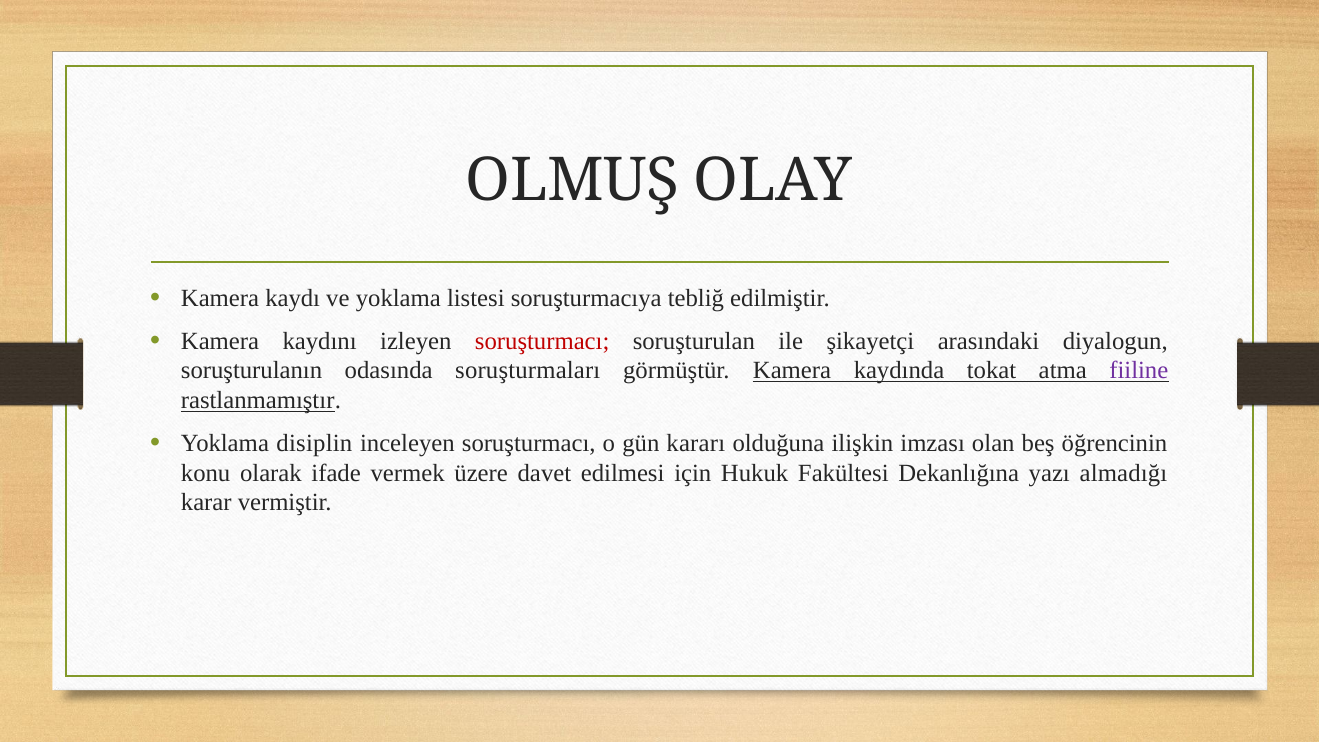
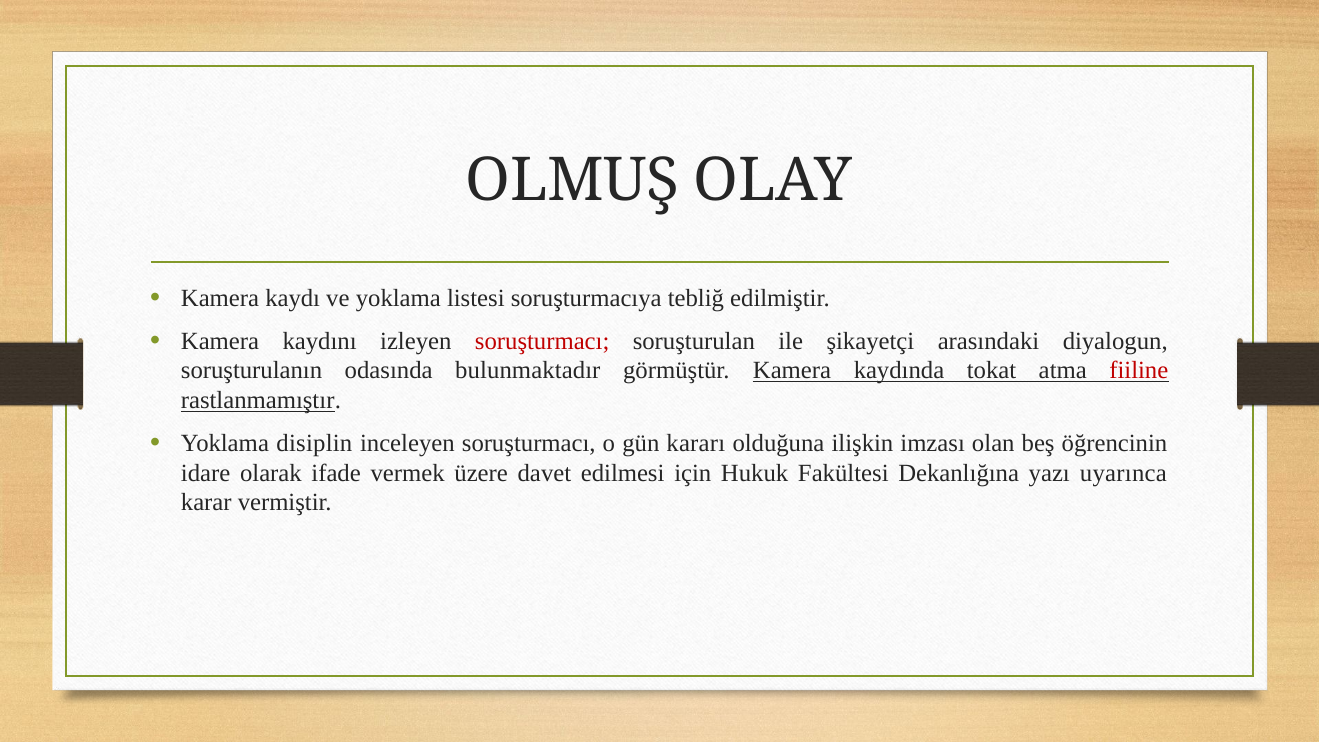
soruşturmaları: soruşturmaları -> bulunmaktadır
fiiline colour: purple -> red
konu: konu -> idare
almadığı: almadığı -> uyarınca
